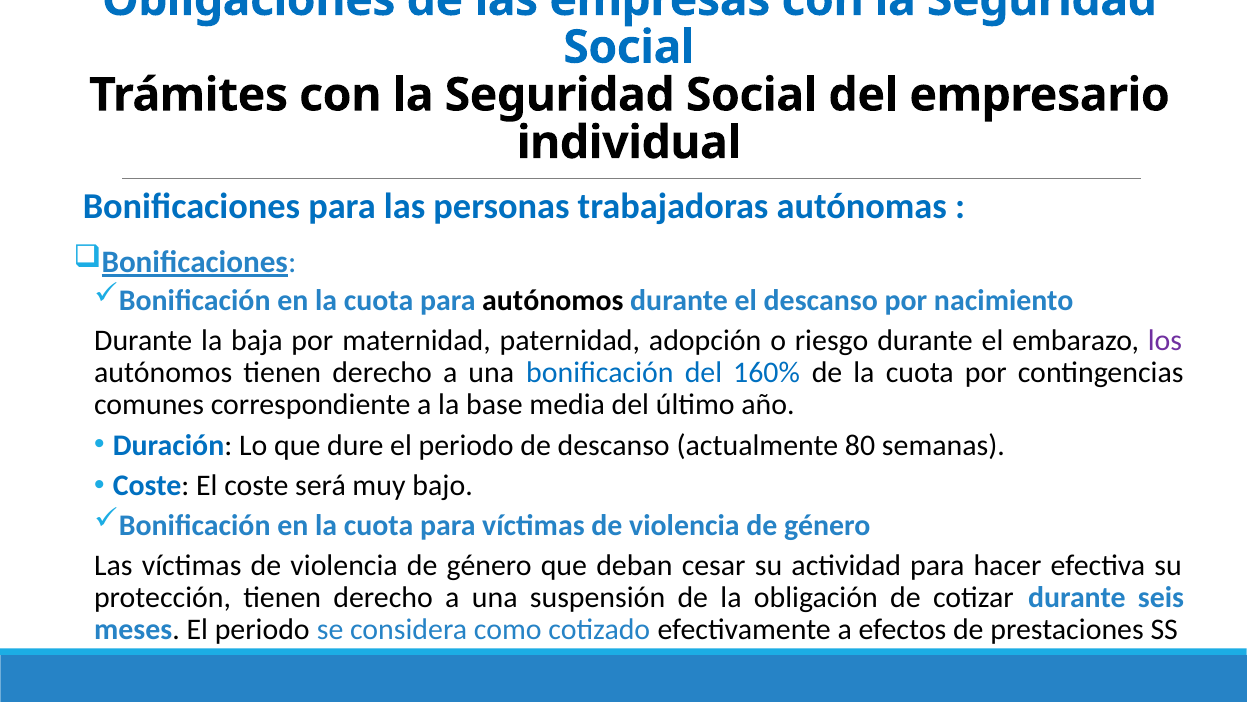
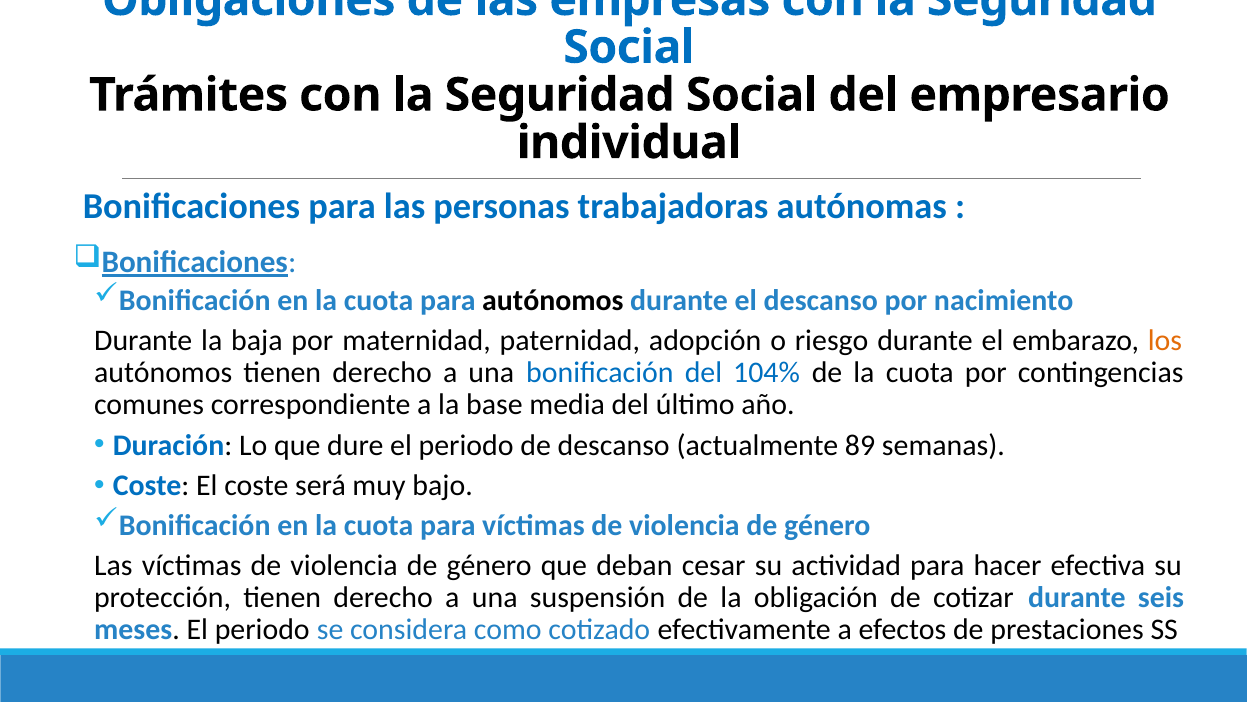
los colour: purple -> orange
160%: 160% -> 104%
80: 80 -> 89
